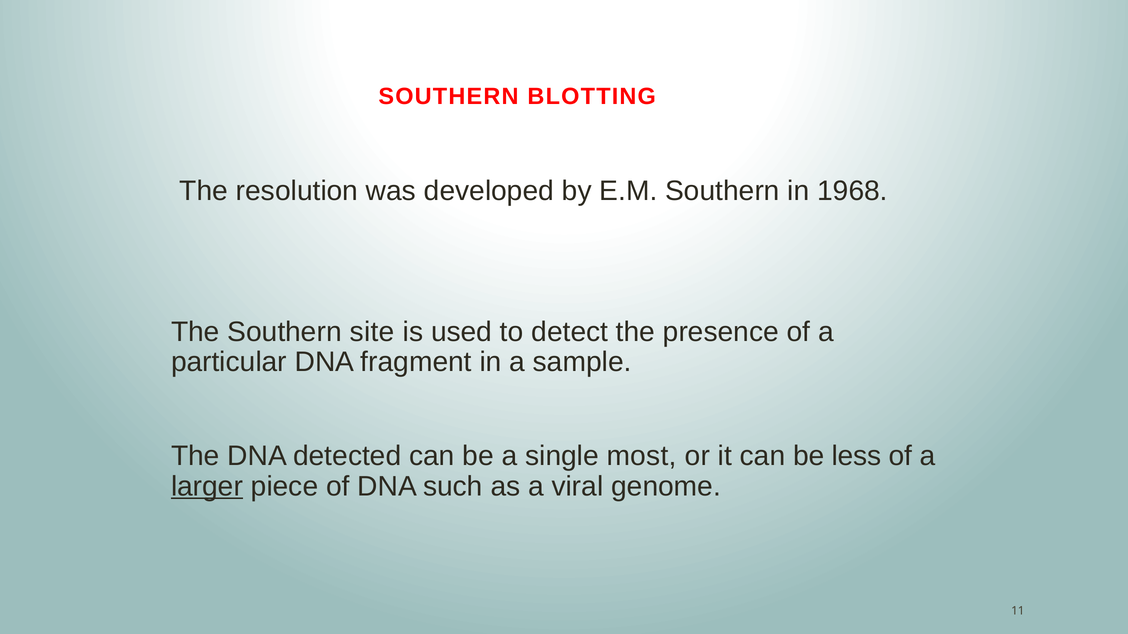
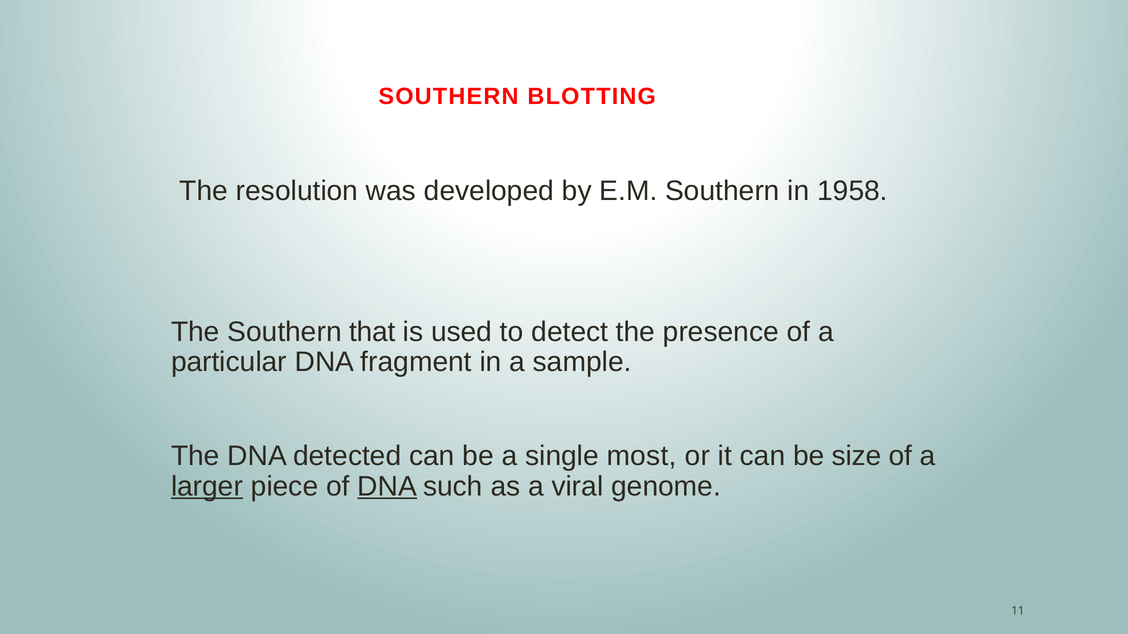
1968: 1968 -> 1958
site: site -> that
less: less -> size
DNA at (387, 487) underline: none -> present
